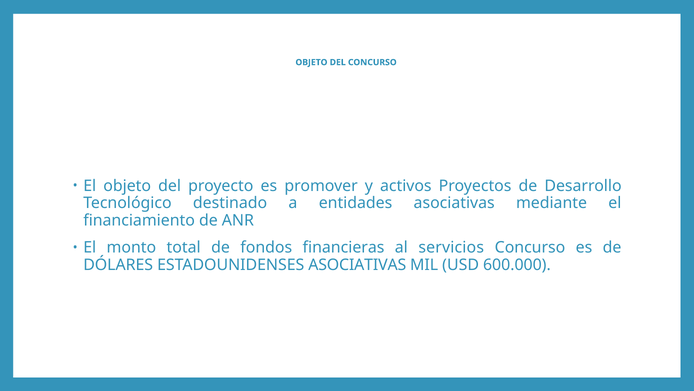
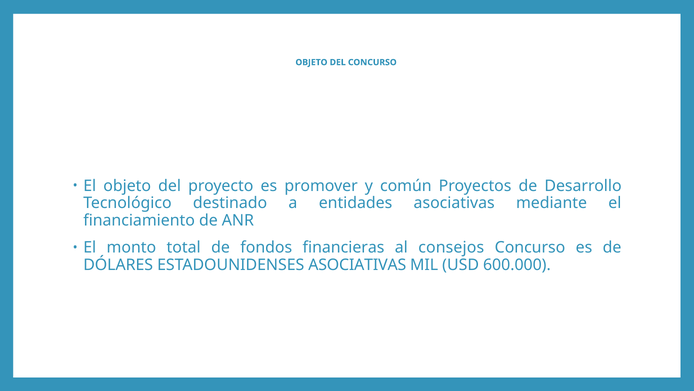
activos: activos -> común
servicios: servicios -> consejos
